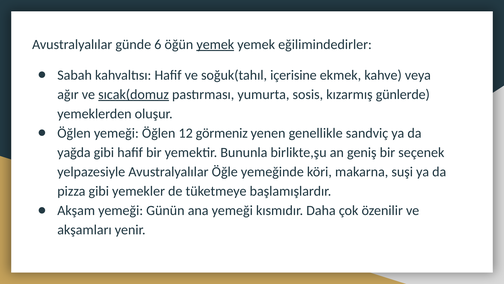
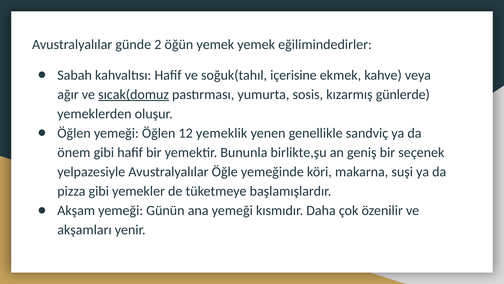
6: 6 -> 2
yemek at (215, 44) underline: present -> none
görmeniz: görmeniz -> yemeklik
yağda: yağda -> önem
